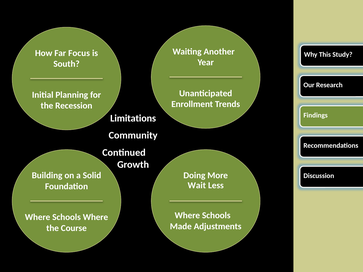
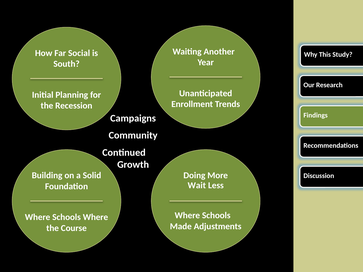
Focus: Focus -> Social
Limitations: Limitations -> Campaigns
